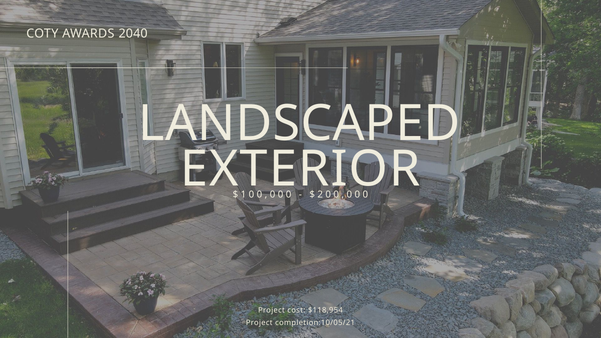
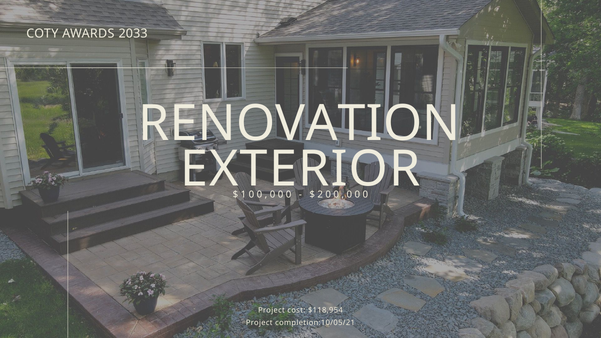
2040: 2040 -> 2033
LANDSCAPED: LANDSCAPED -> RENOVATION
